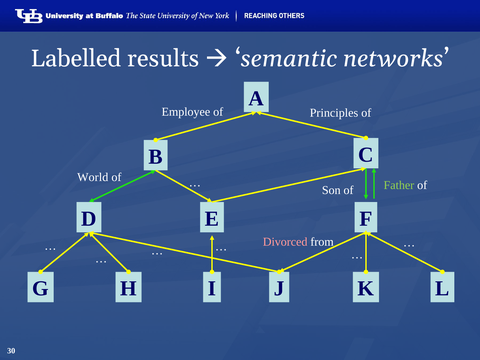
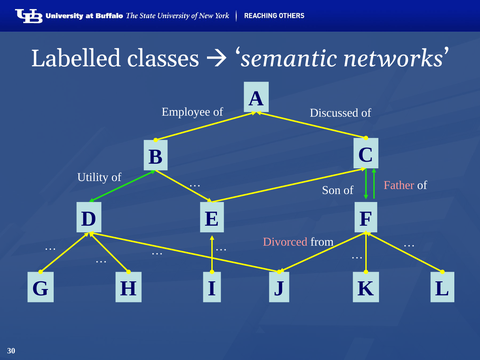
results: results -> classes
Principles: Principles -> Discussed
World: World -> Utility
Father colour: light green -> pink
